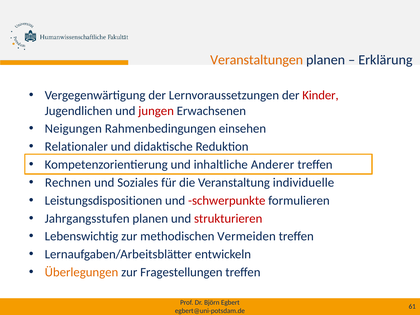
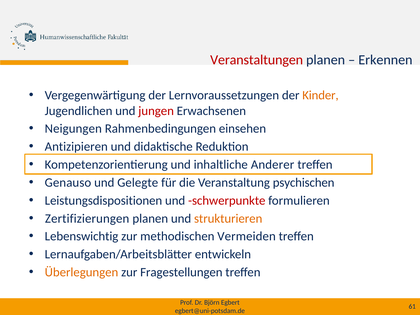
Veranstaltungen colour: orange -> red
Erklärung: Erklärung -> Erkennen
Kinder colour: red -> orange
Relationaler: Relationaler -> Antizipieren
Rechnen: Rechnen -> Genauso
Soziales: Soziales -> Gelegte
individuelle: individuelle -> psychischen
Jahrgangsstufen: Jahrgangsstufen -> Zertifizierungen
strukturieren colour: red -> orange
